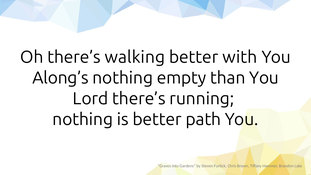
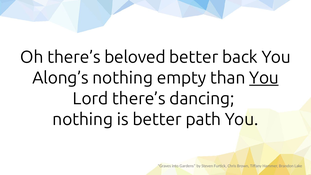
walking: walking -> beloved
with: with -> back
You at (264, 78) underline: none -> present
running: running -> dancing
